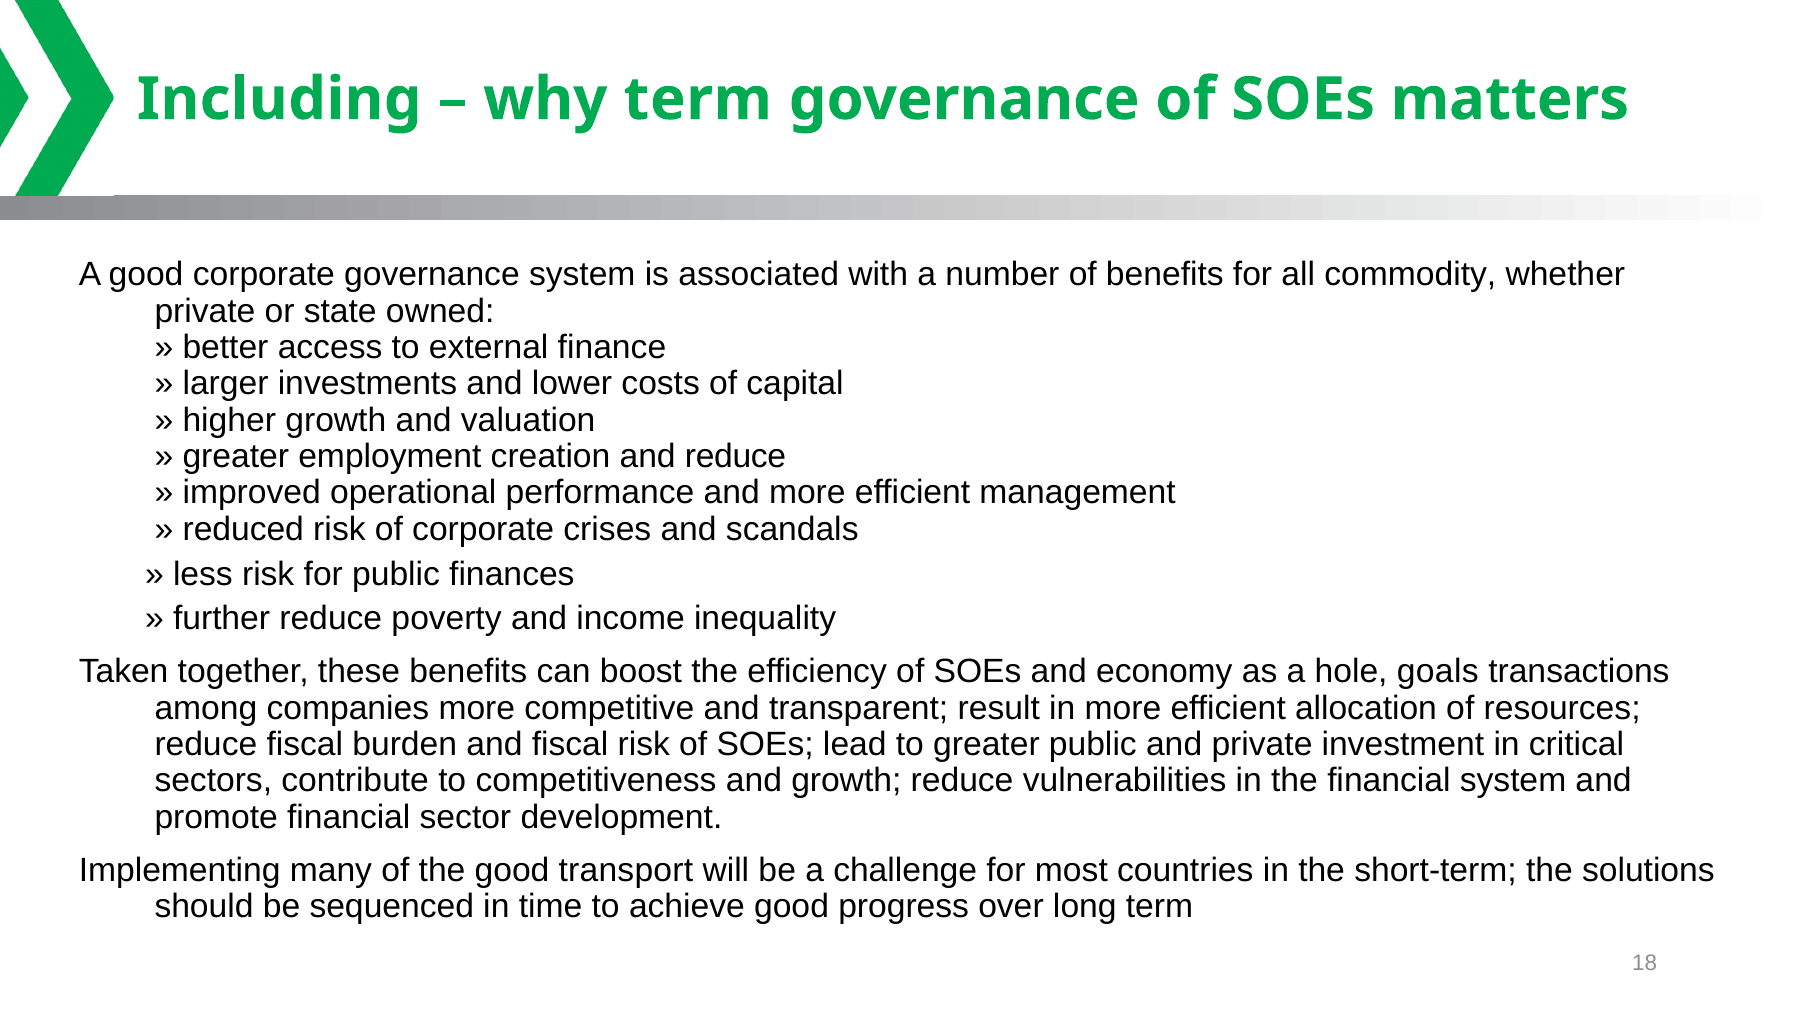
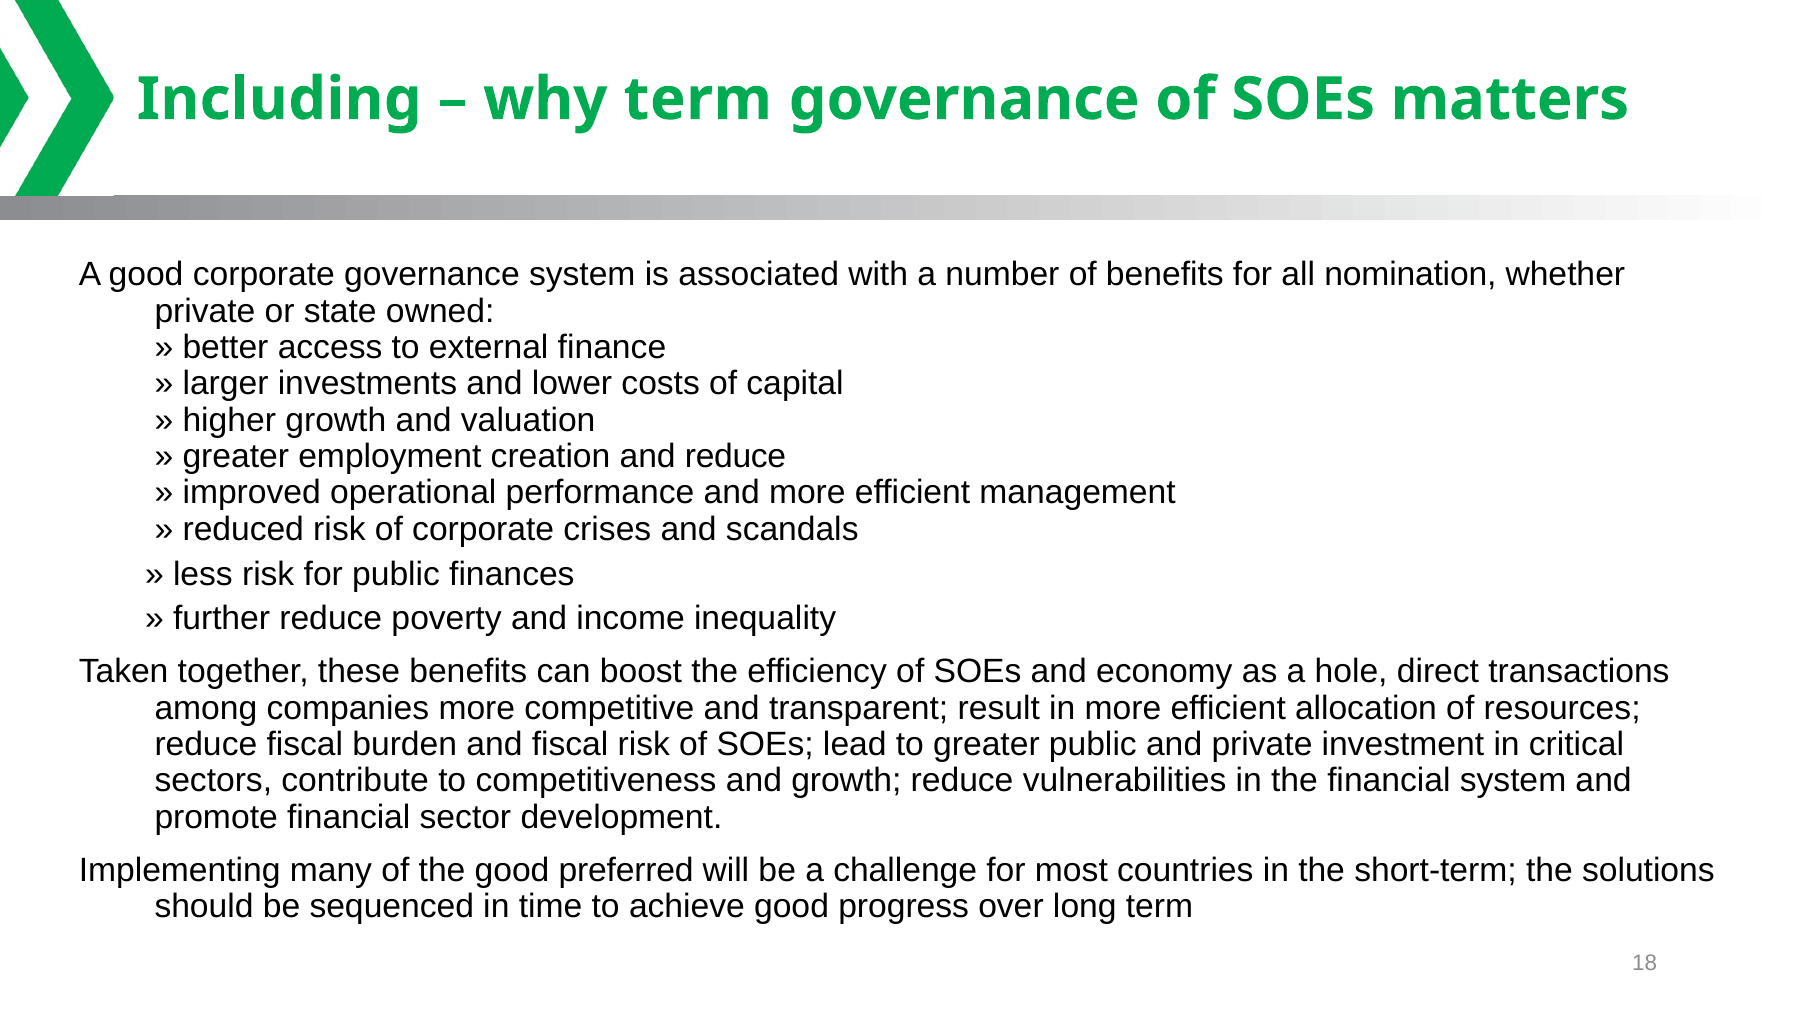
commodity: commodity -> nomination
goals: goals -> direct
transport: transport -> preferred
